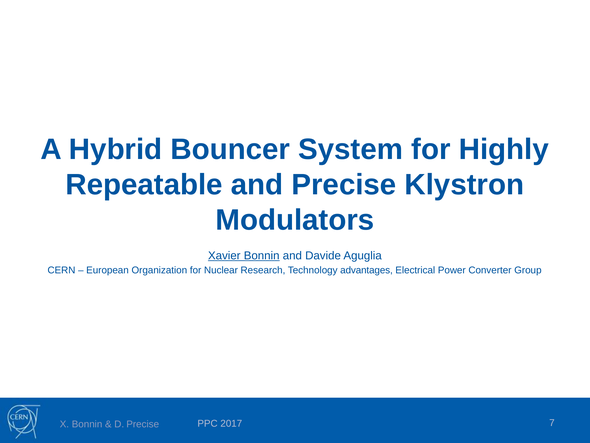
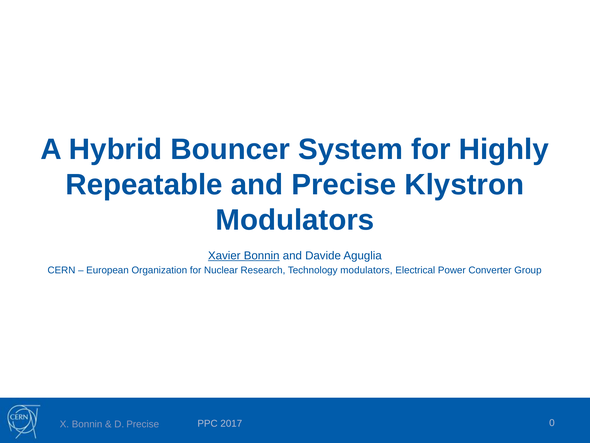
Technology advantages: advantages -> modulators
7: 7 -> 0
